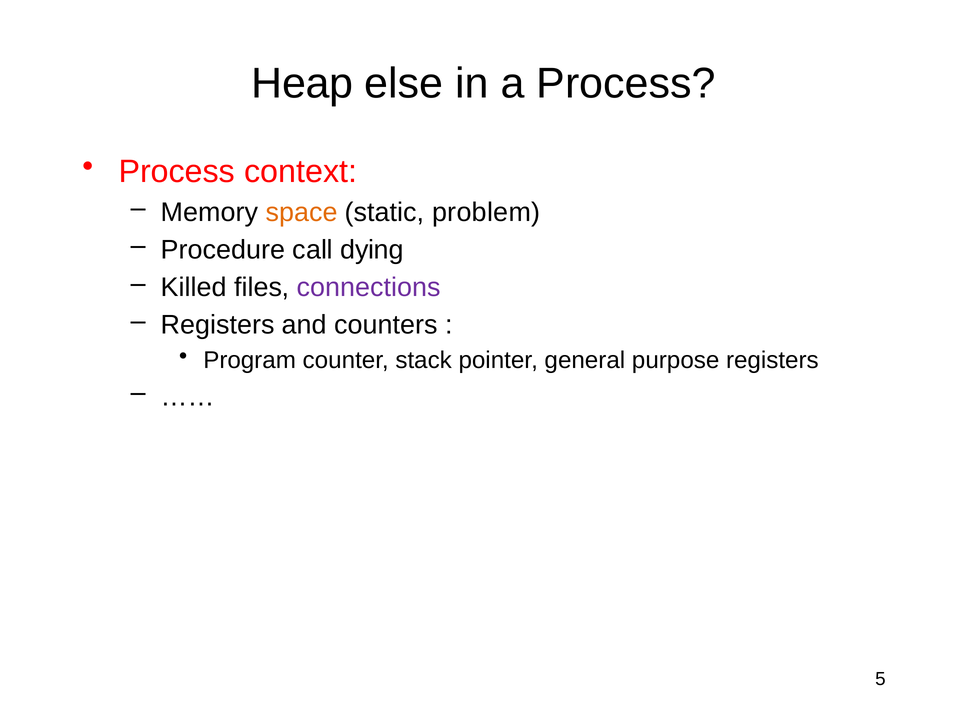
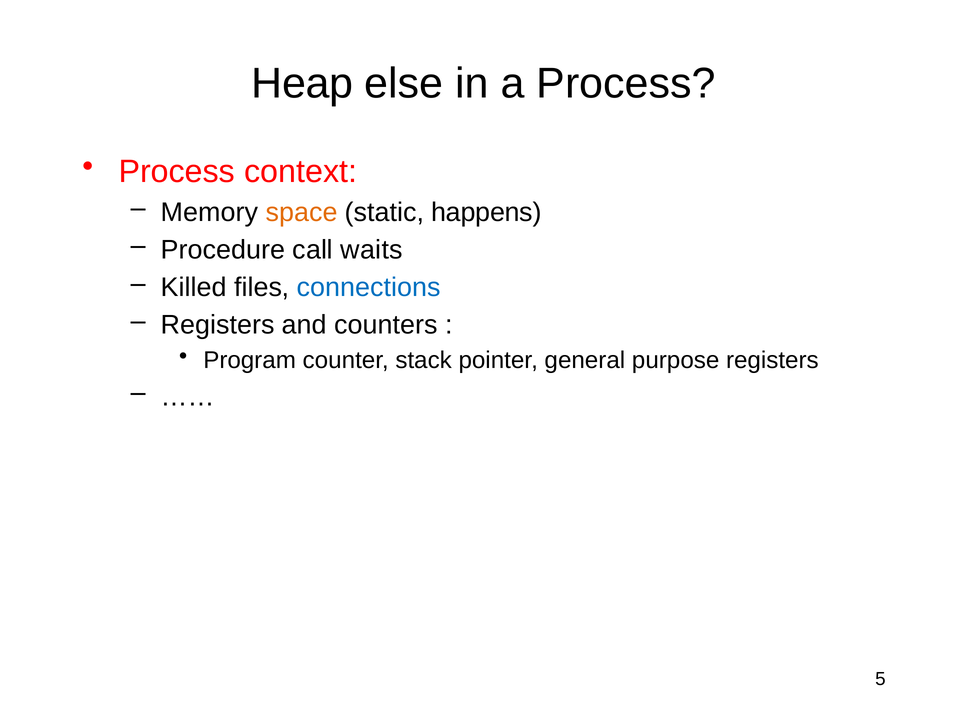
problem: problem -> happens
dying: dying -> waits
connections colour: purple -> blue
